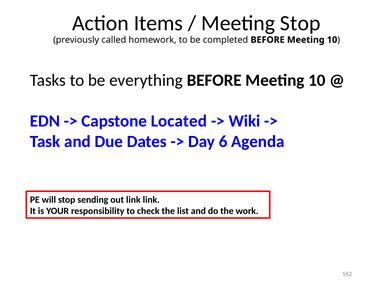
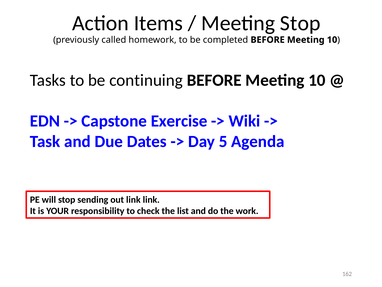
everything: everything -> continuing
Located: Located -> Exercise
6: 6 -> 5
